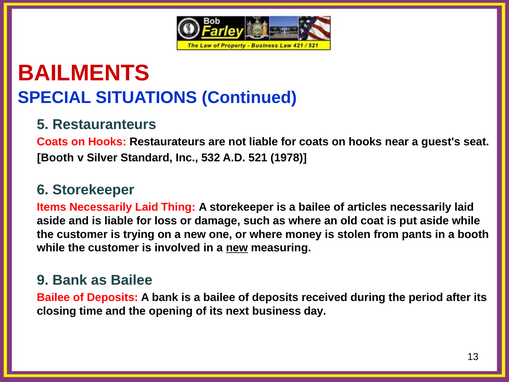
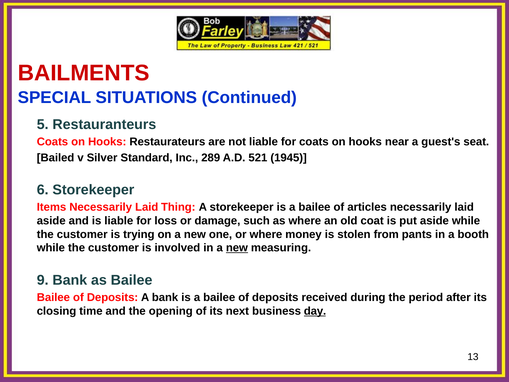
Booth at (55, 158): Booth -> Bailed
532: 532 -> 289
1978: 1978 -> 1945
day underline: none -> present
